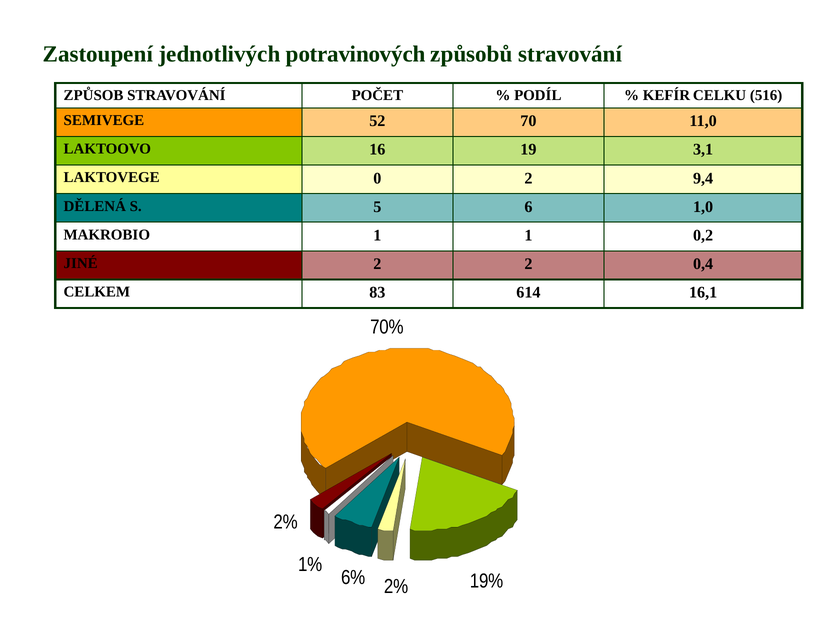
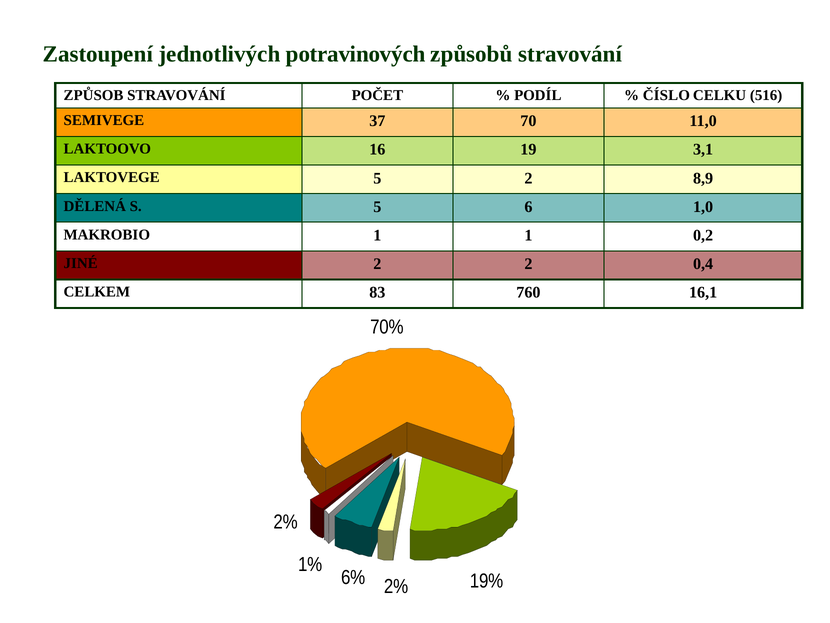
KEFÍR: KEFÍR -> ČÍSLO
52: 52 -> 37
LAKTOVEGE 0: 0 -> 5
9,4: 9,4 -> 8,9
614: 614 -> 760
